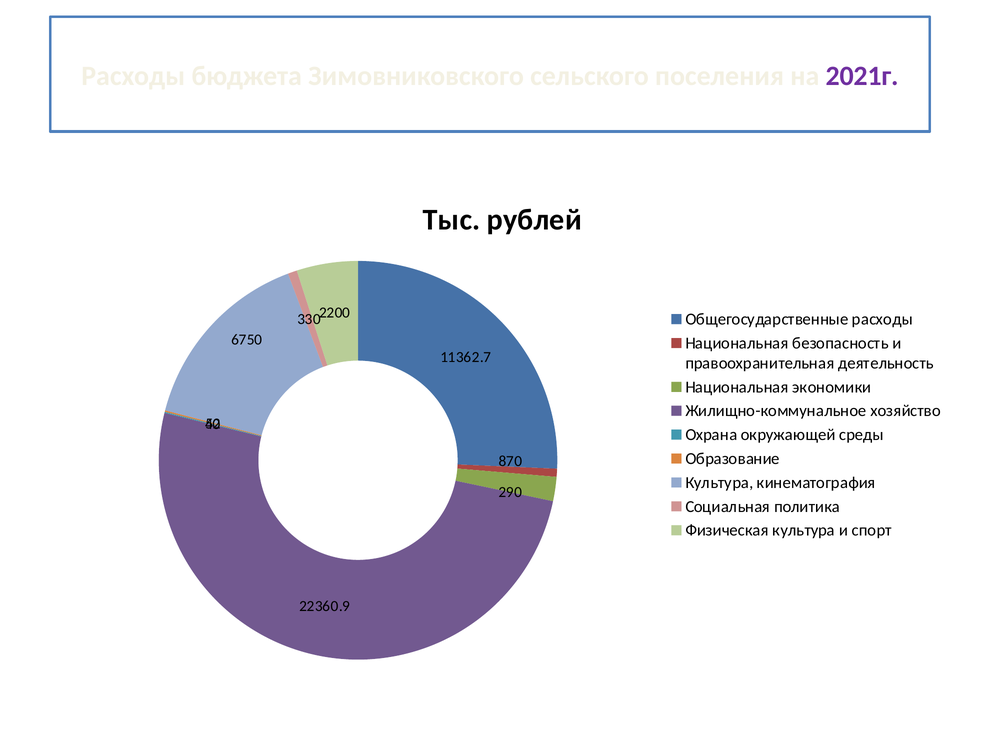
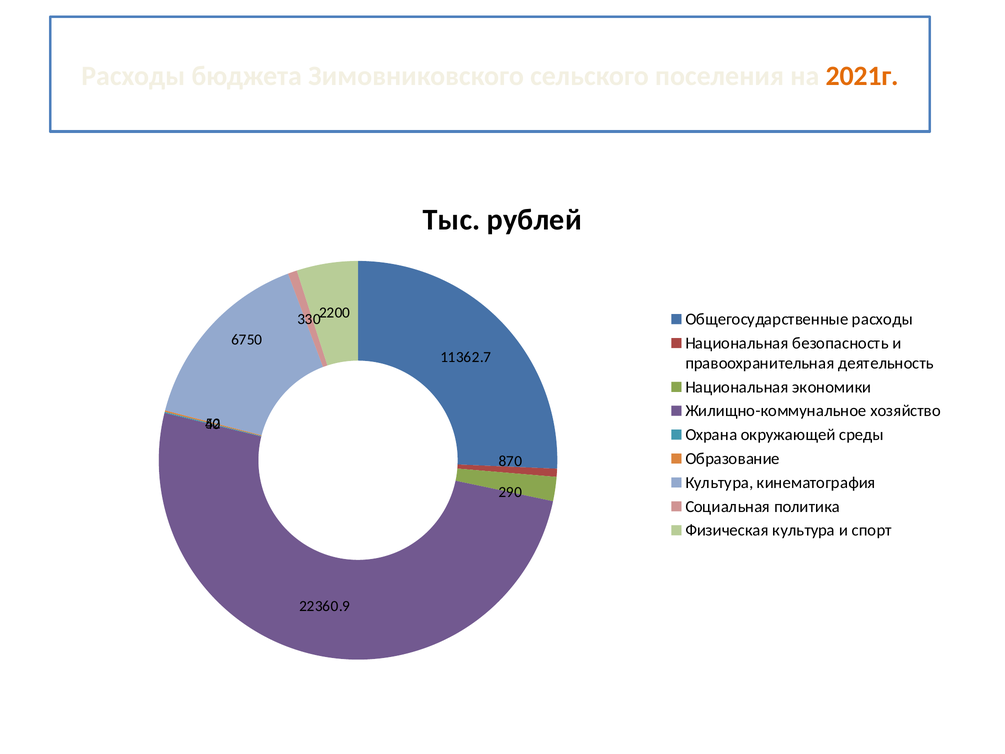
2021г colour: purple -> orange
